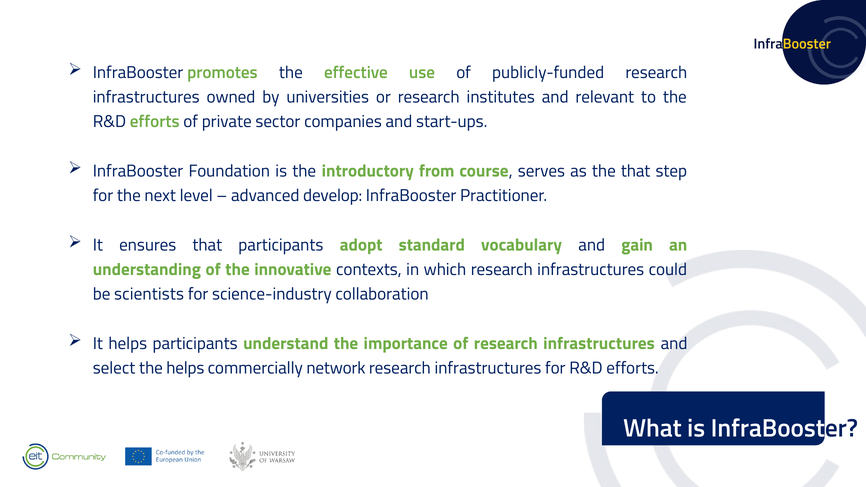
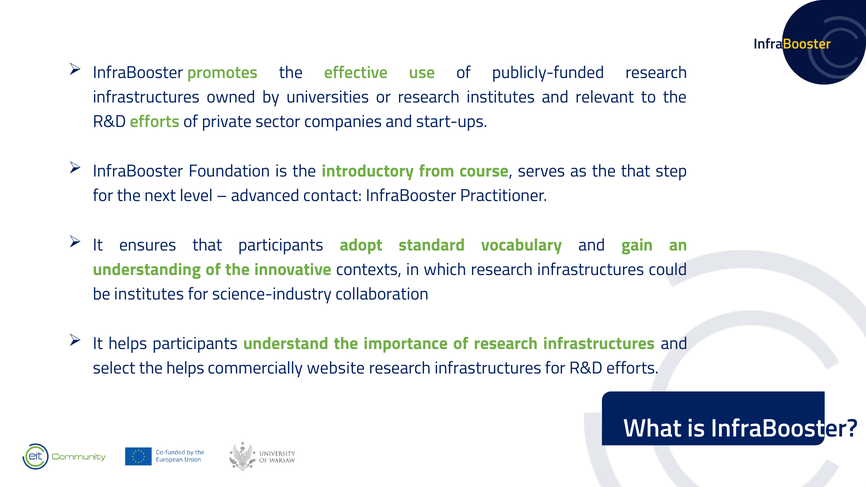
develop: develop -> contact
be scientists: scientists -> institutes
network: network -> website
